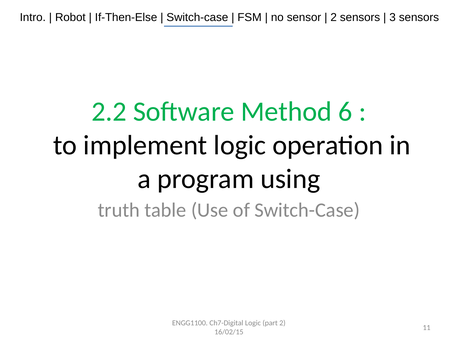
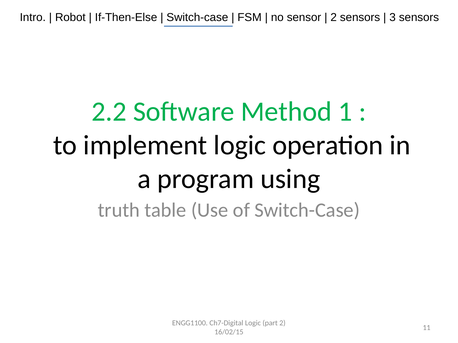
6: 6 -> 1
